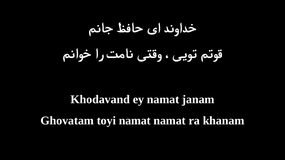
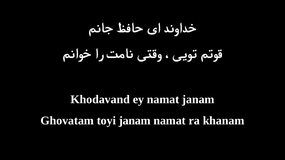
toyi namat: namat -> janam
